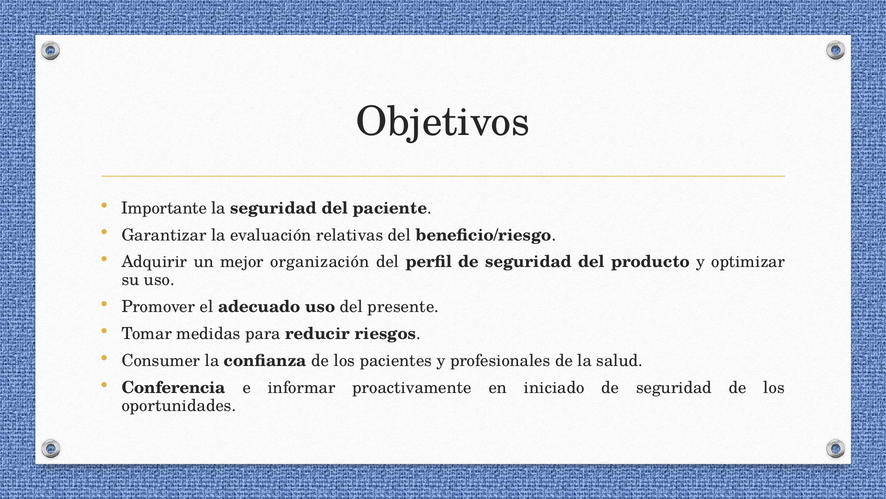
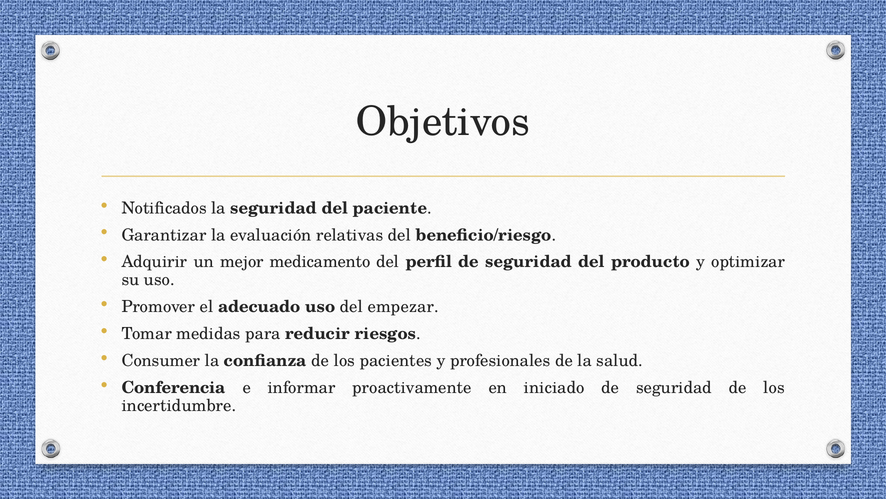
Importante: Importante -> Notificados
organización: organización -> medicamento
presente: presente -> empezar
oportunidades: oportunidades -> incertidumbre
